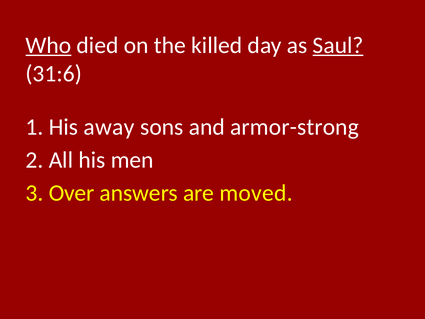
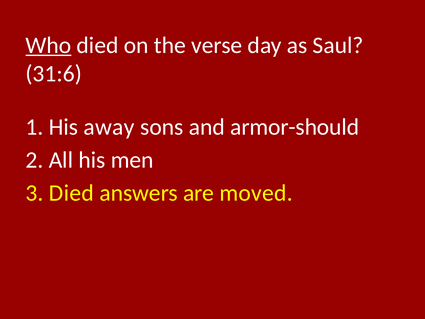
killed: killed -> verse
Saul underline: present -> none
armor-strong: armor-strong -> armor-should
3 Over: Over -> Died
